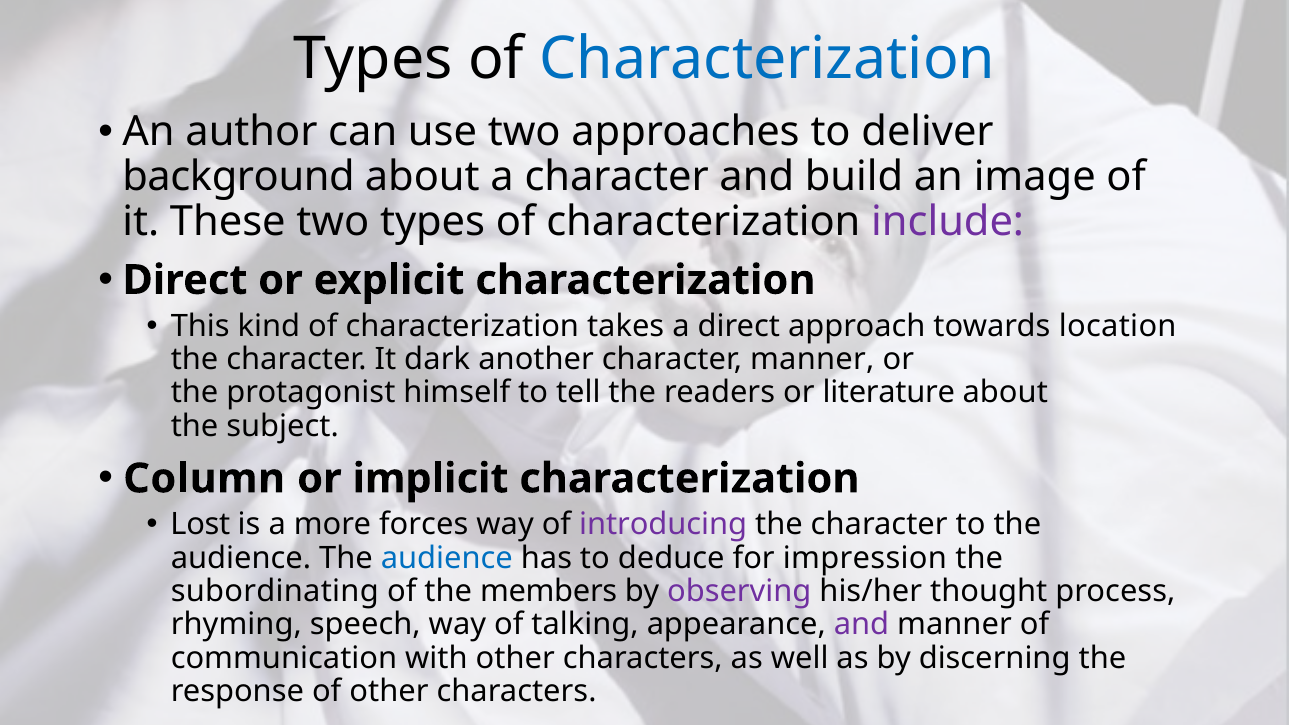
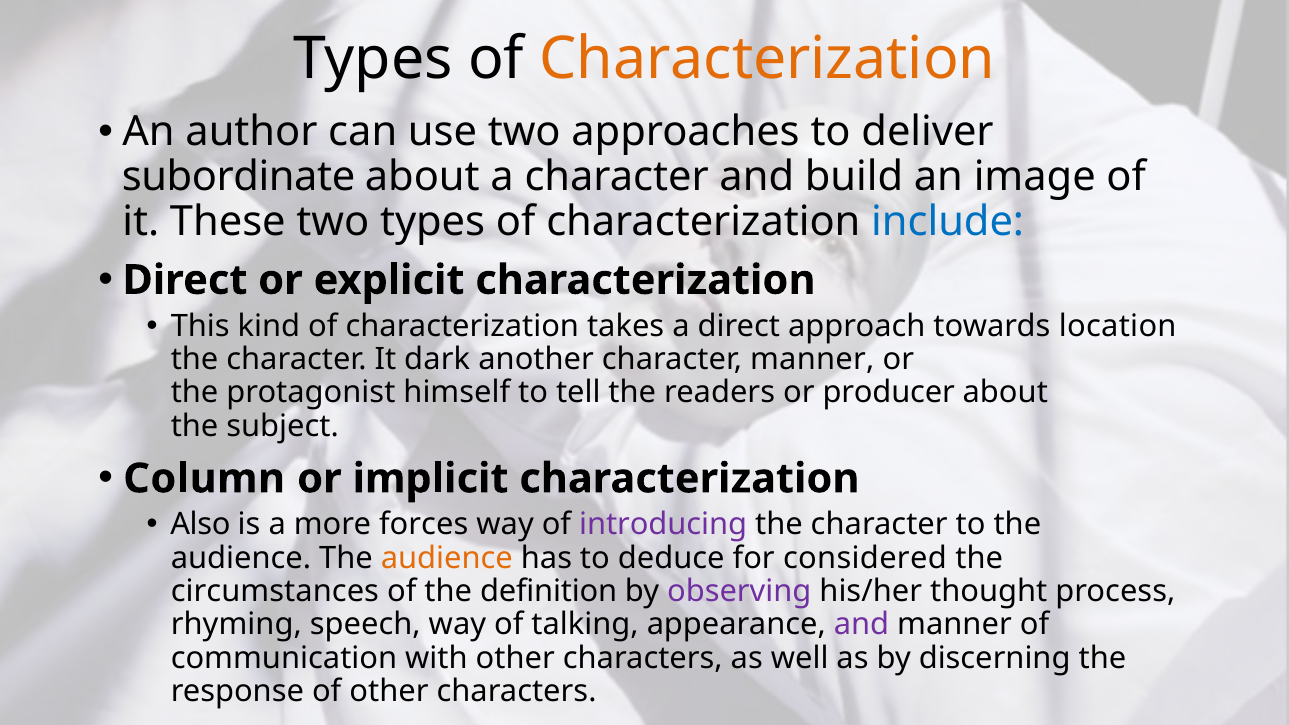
Characterization at (767, 59) colour: blue -> orange
background: background -> subordinate
include colour: purple -> blue
literature: literature -> producer
Lost: Lost -> Also
audience at (447, 558) colour: blue -> orange
impression: impression -> considered
subordinating: subordinating -> circumstances
members: members -> definition
